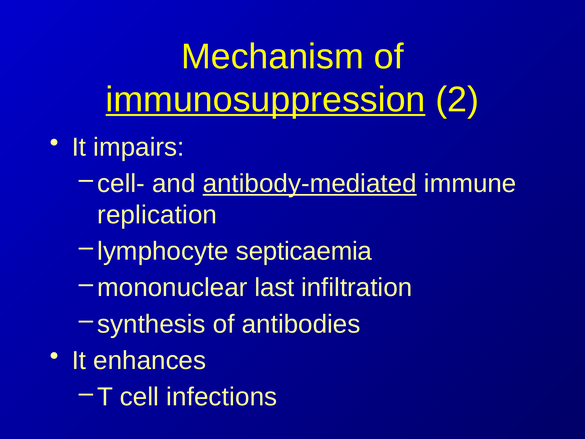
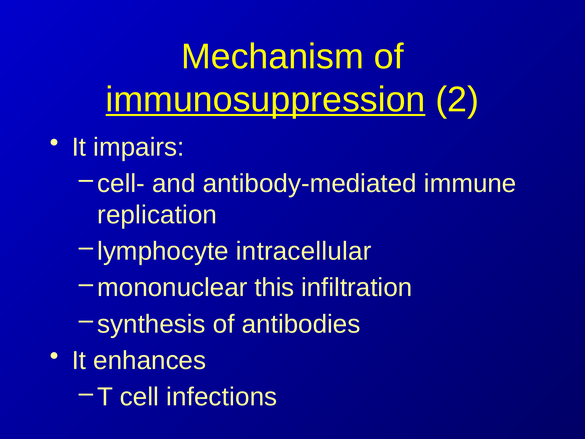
antibody-mediated underline: present -> none
septicaemia: septicaemia -> intracellular
last: last -> this
